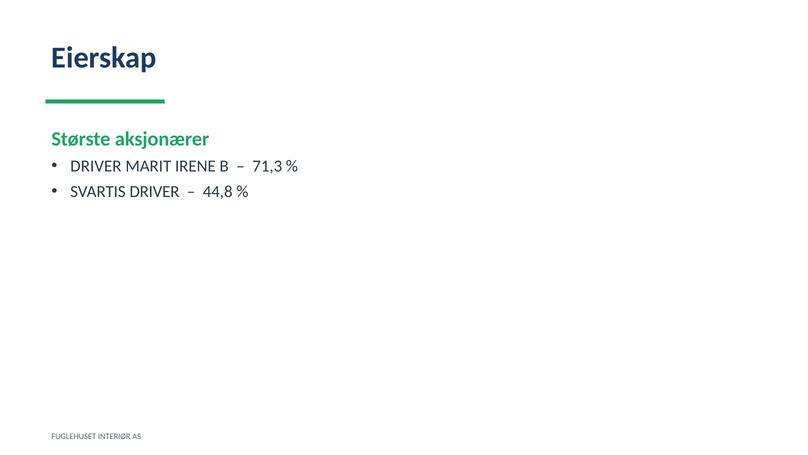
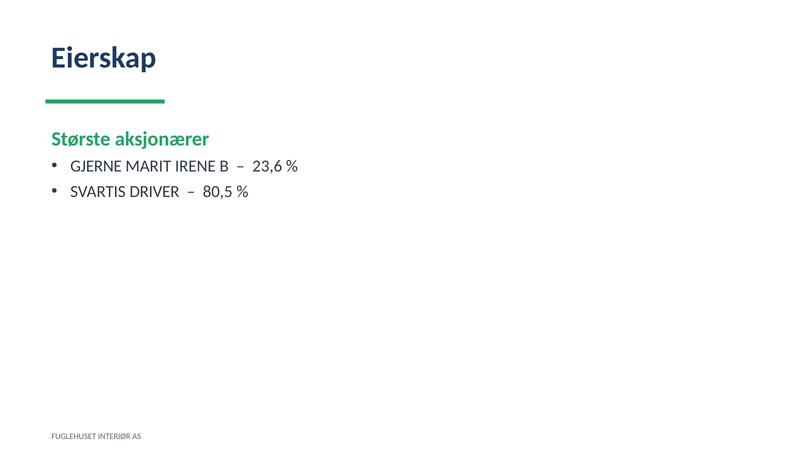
DRIVER at (96, 166): DRIVER -> GJERNE
71,3: 71,3 -> 23,6
44,8: 44,8 -> 80,5
